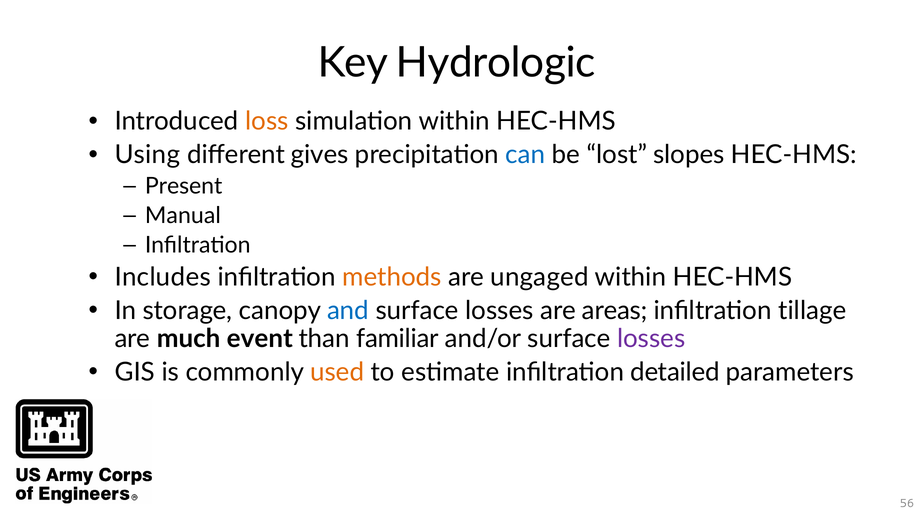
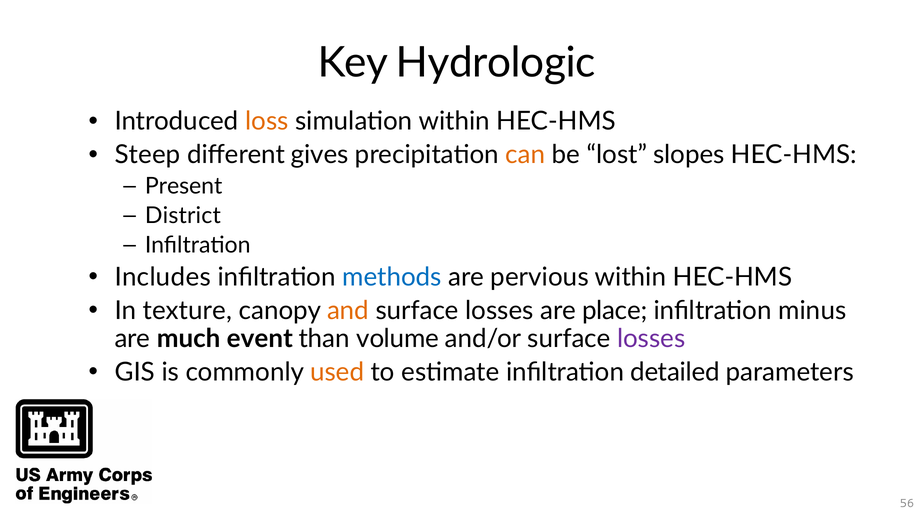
Using: Using -> Steep
can colour: blue -> orange
Manual: Manual -> District
methods colour: orange -> blue
ungaged: ungaged -> pervious
storage: storage -> texture
and colour: blue -> orange
areas: areas -> place
tillage: tillage -> minus
familiar: familiar -> volume
